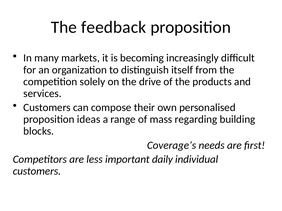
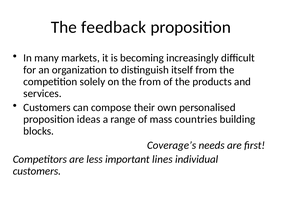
the drive: drive -> from
regarding: regarding -> countries
daily: daily -> lines
